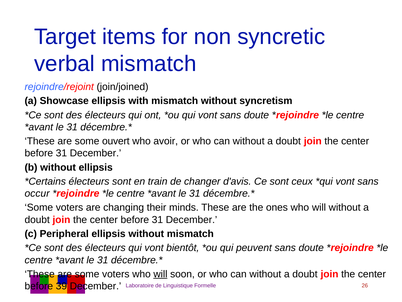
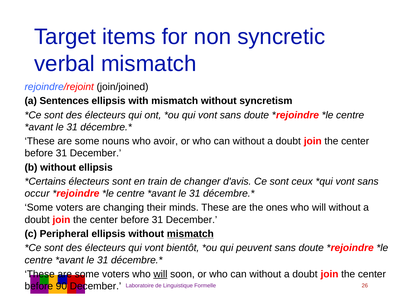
Showcase: Showcase -> Sentences
ouvert: ouvert -> nouns
mismatch at (190, 233) underline: none -> present
39: 39 -> 90
